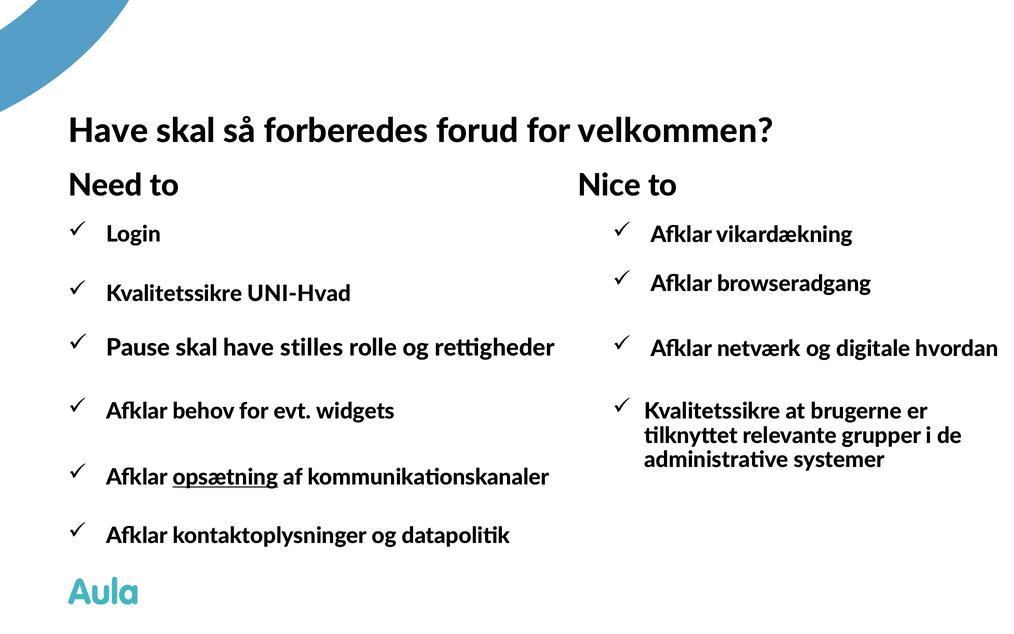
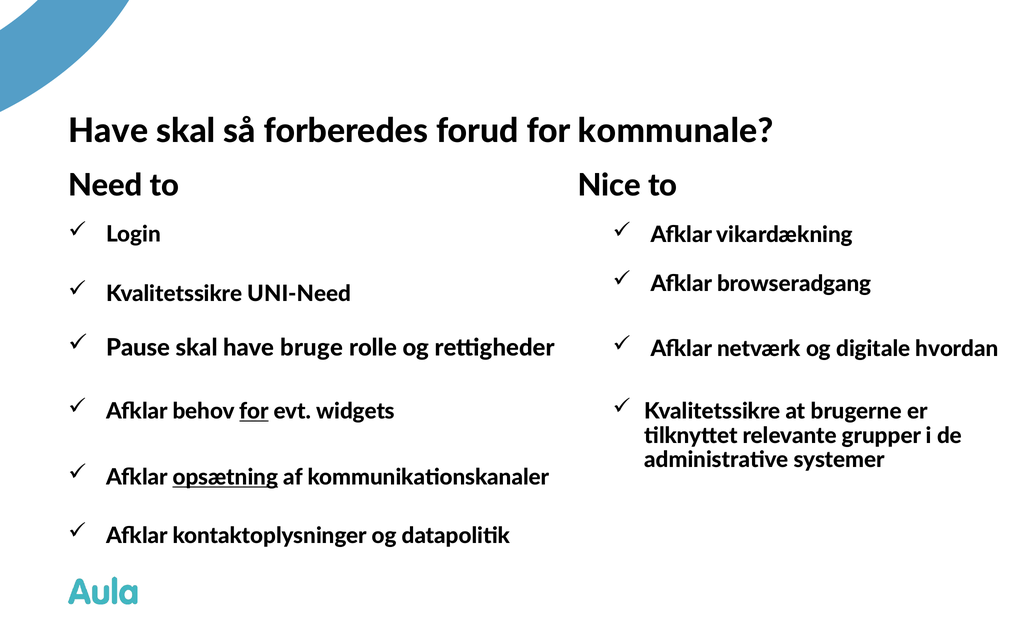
velkommen: velkommen -> kommunale
UNI-Hvad: UNI-Hvad -> UNI-Need
stilles: stilles -> bruge
for at (254, 411) underline: none -> present
